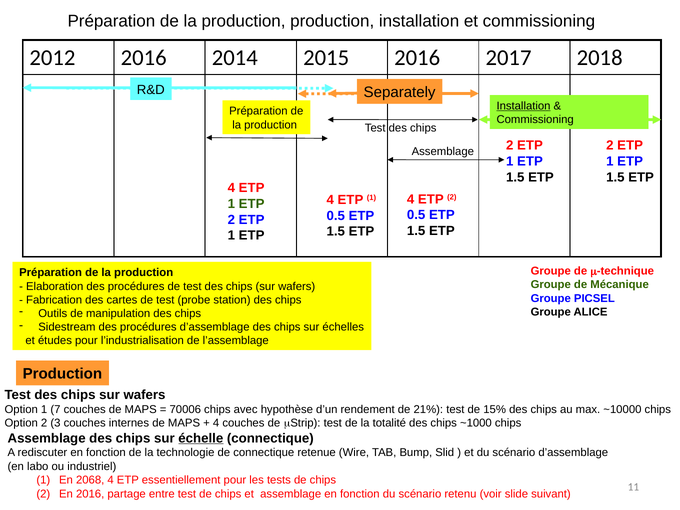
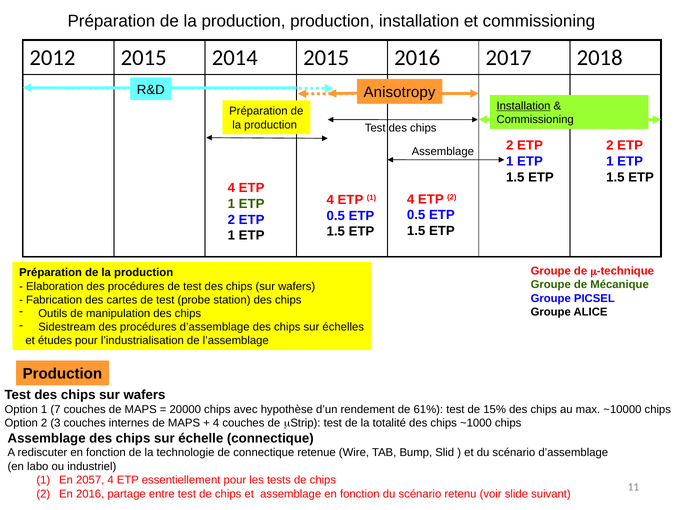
2012 2016: 2016 -> 2015
Separately: Separately -> Anisotropy
70006: 70006 -> 20000
21%: 21% -> 61%
échelle underline: present -> none
2068: 2068 -> 2057
